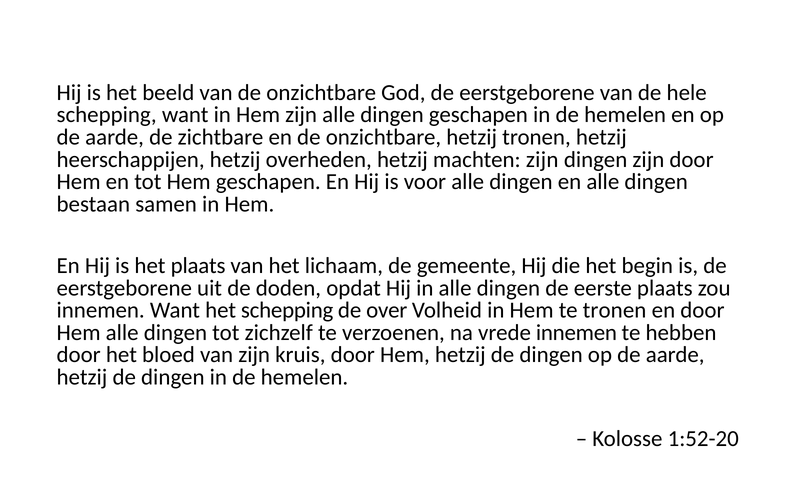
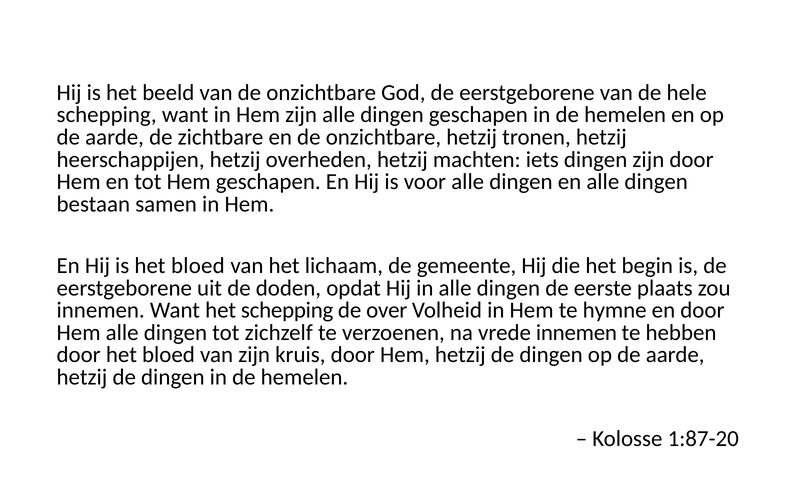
machten zijn: zijn -> iets
is het plaats: plaats -> bloed
te tronen: tronen -> hymne
1:52-20: 1:52-20 -> 1:87-20
